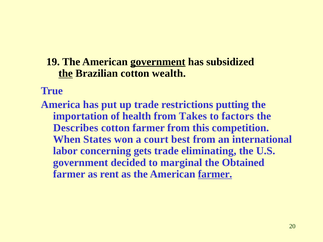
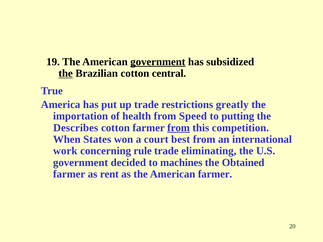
wealth: wealth -> central
putting: putting -> greatly
Takes: Takes -> Speed
factors: factors -> putting
from at (179, 128) underline: none -> present
labor: labor -> work
gets: gets -> rule
marginal: marginal -> machines
farmer at (215, 174) underline: present -> none
